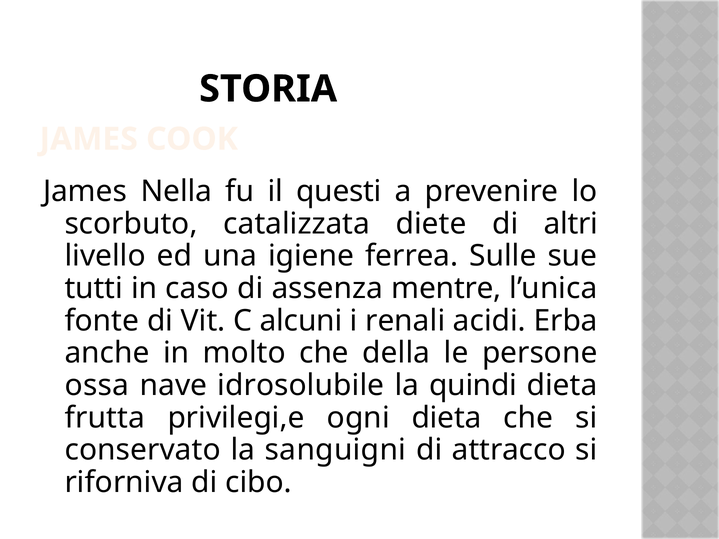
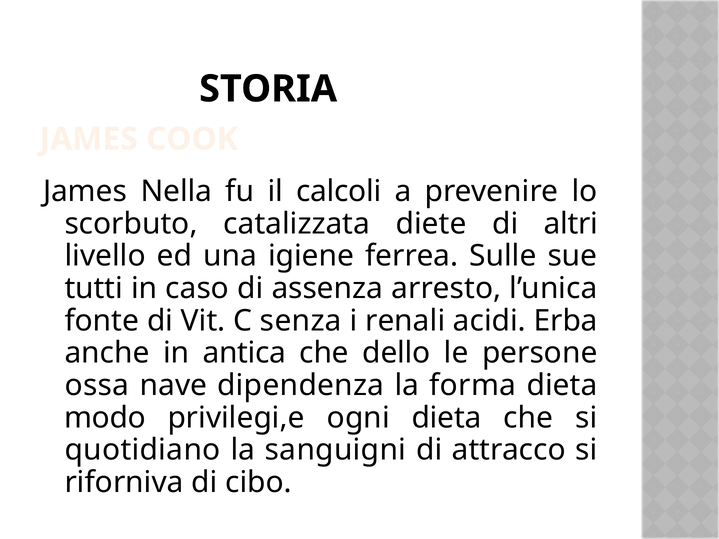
questi: questi -> calcoli
mentre: mentre -> arresto
alcuni: alcuni -> senza
molto: molto -> antica
della: della -> dello
idrosolubile: idrosolubile -> dipendenza
quindi: quindi -> forma
frutta: frutta -> modo
conservato: conservato -> quotidiano
